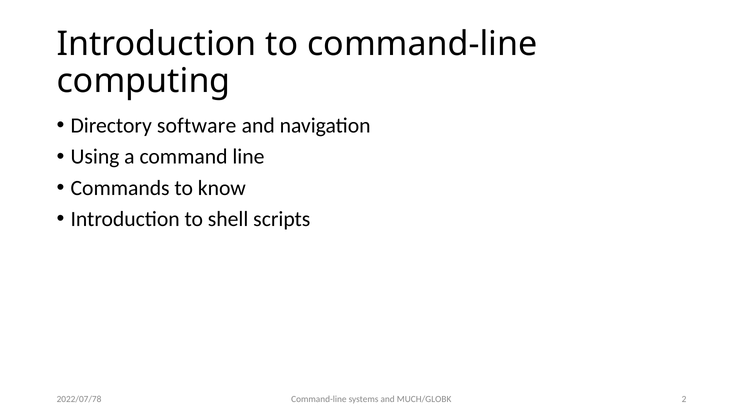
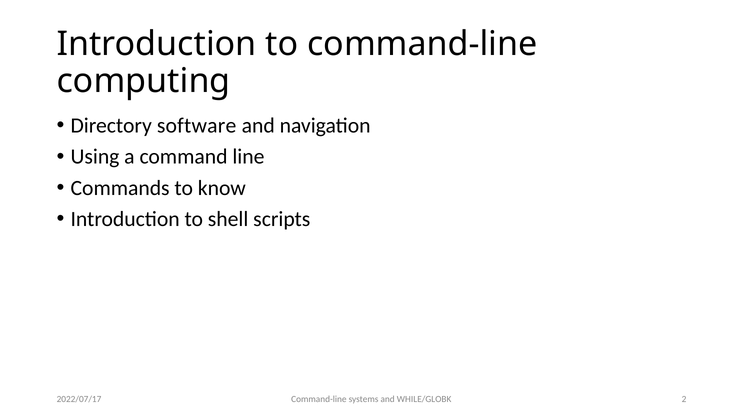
MUCH/GLOBK: MUCH/GLOBK -> WHILE/GLOBK
2022/07/78: 2022/07/78 -> 2022/07/17
